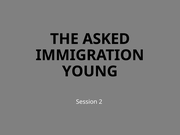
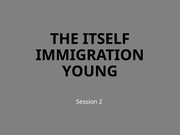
ASKED: ASKED -> ITSELF
